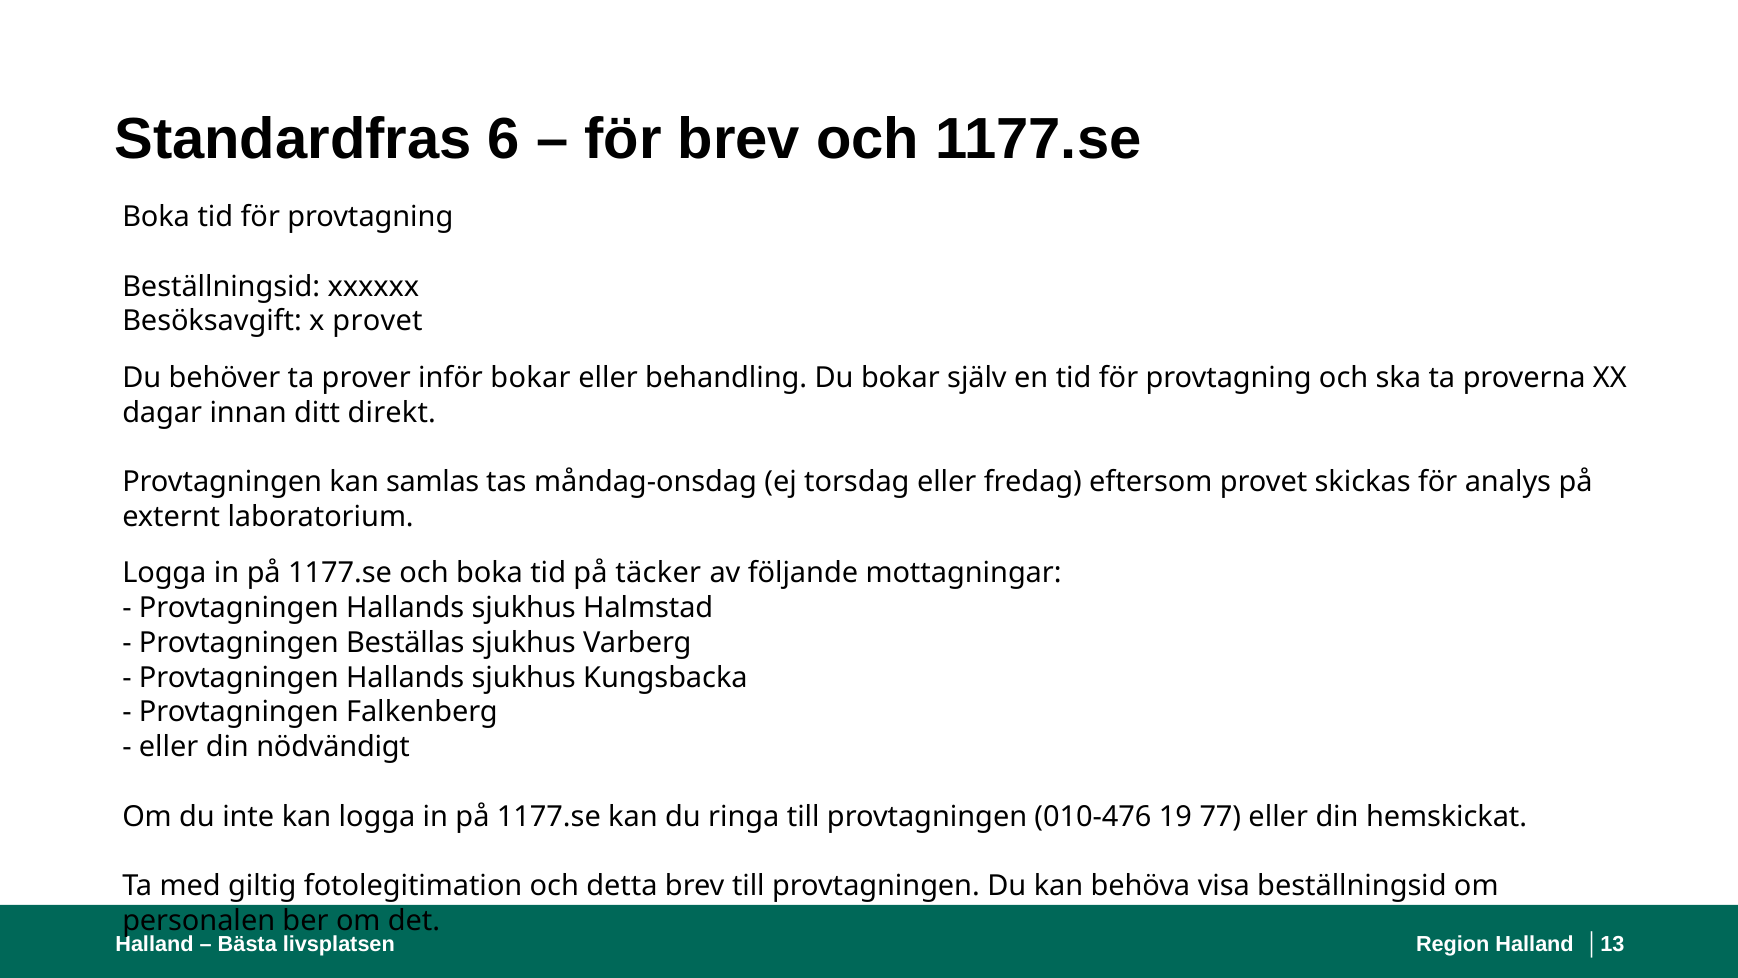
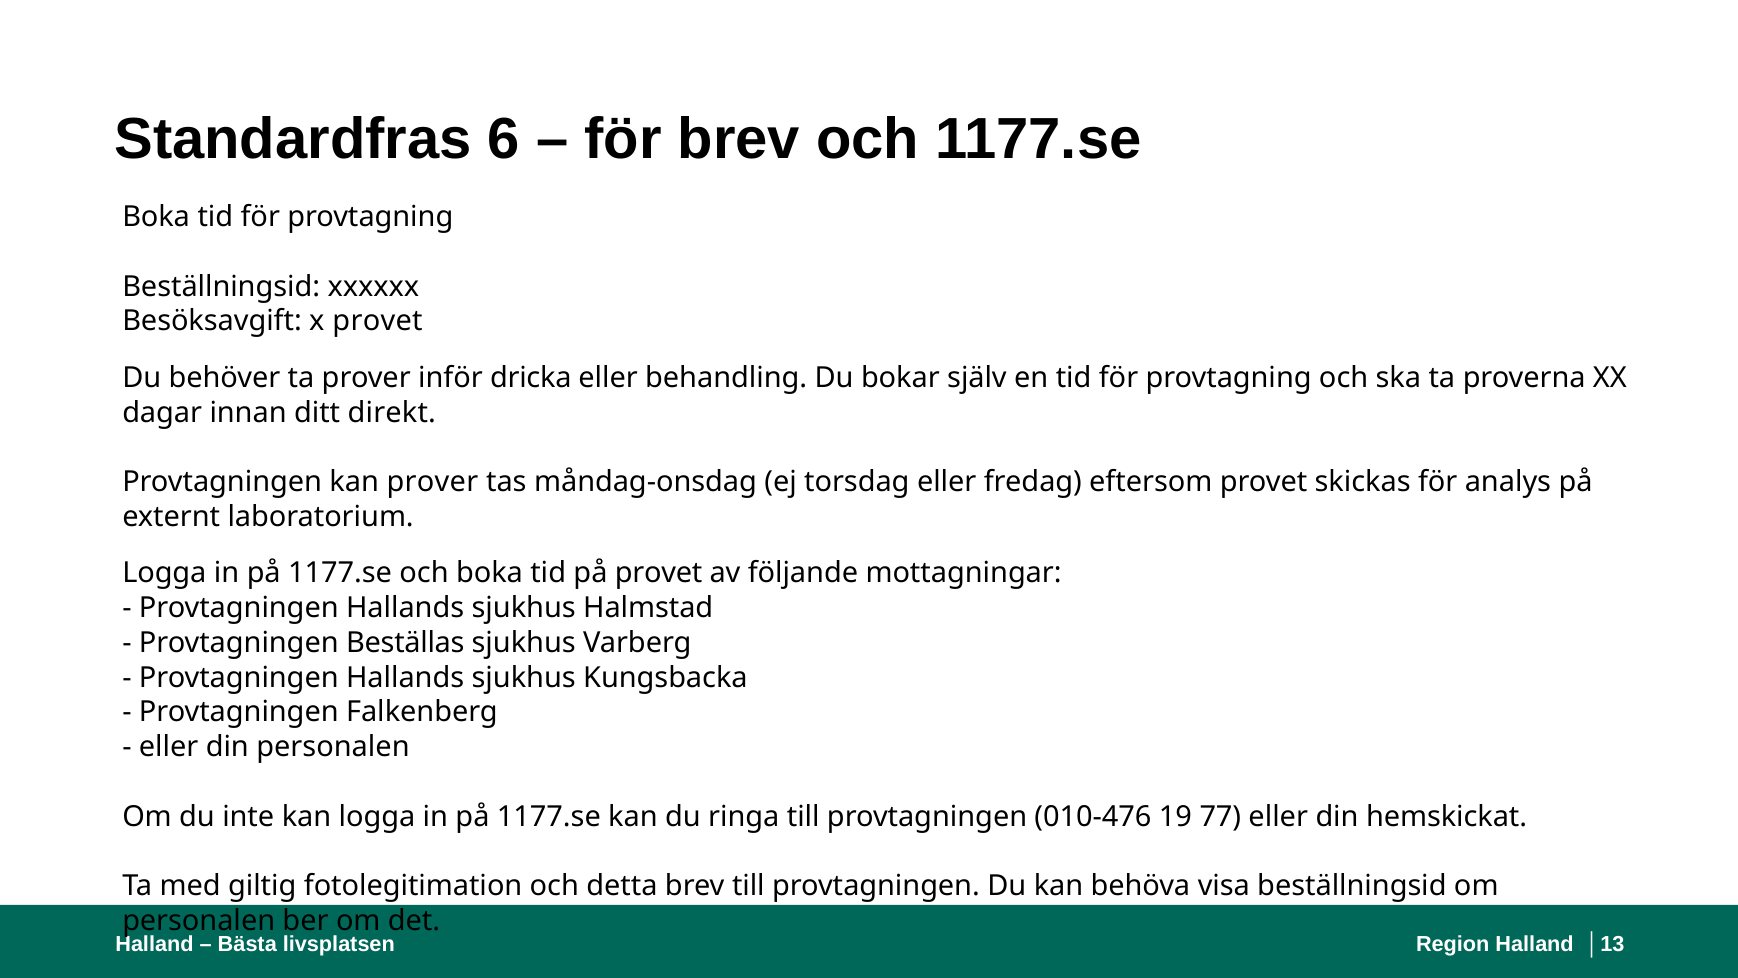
inför bokar: bokar -> dricka
kan samlas: samlas -> prover
på täcker: täcker -> provet
din nödvändigt: nödvändigt -> personalen
